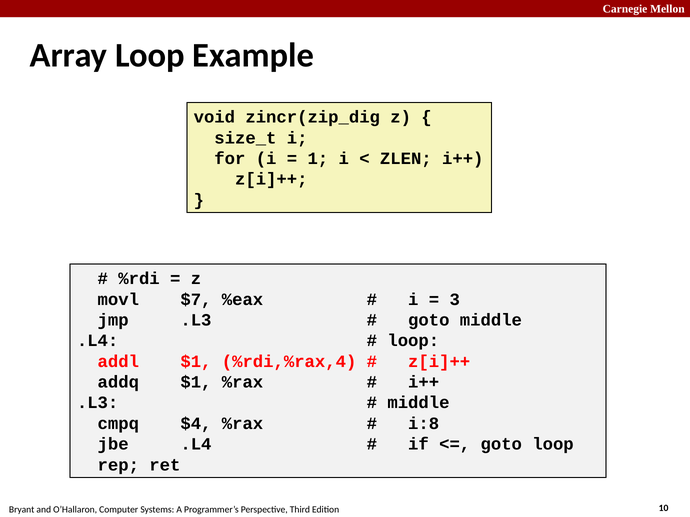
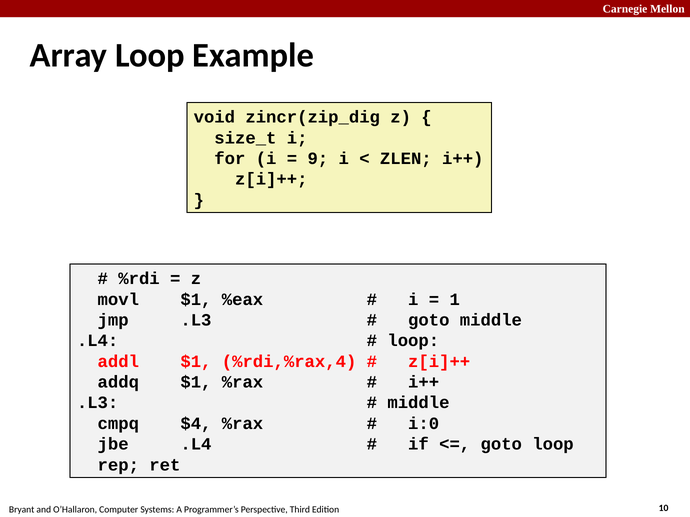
1: 1 -> 9
movl $7: $7 -> $1
3: 3 -> 1
i:8: i:8 -> i:0
